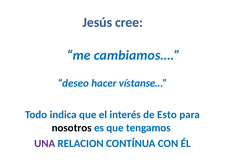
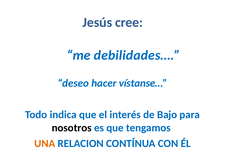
cambiamos…: cambiamos… -> debilidades…
Esto: Esto -> Bajo
UNA colour: purple -> orange
